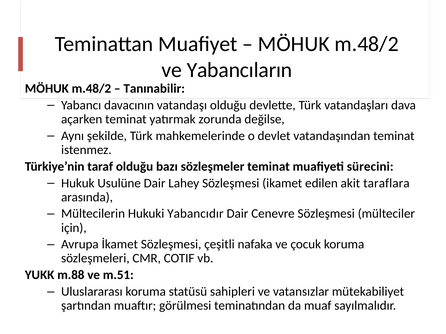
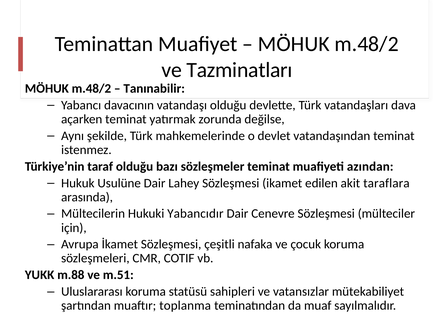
Yabancıların: Yabancıların -> Tazminatları
sürecini: sürecini -> azından
görülmesi: görülmesi -> toplanma
